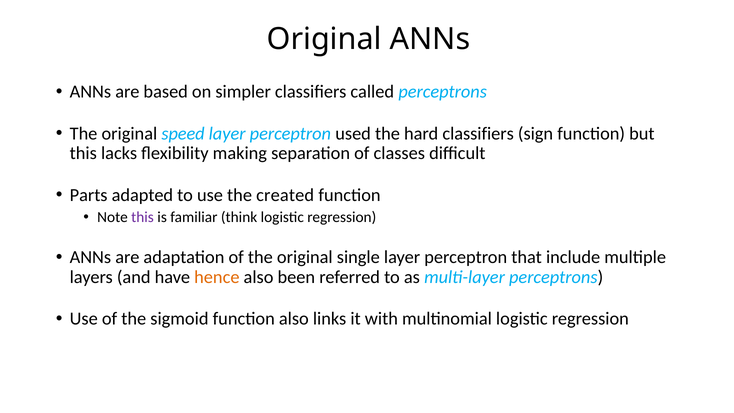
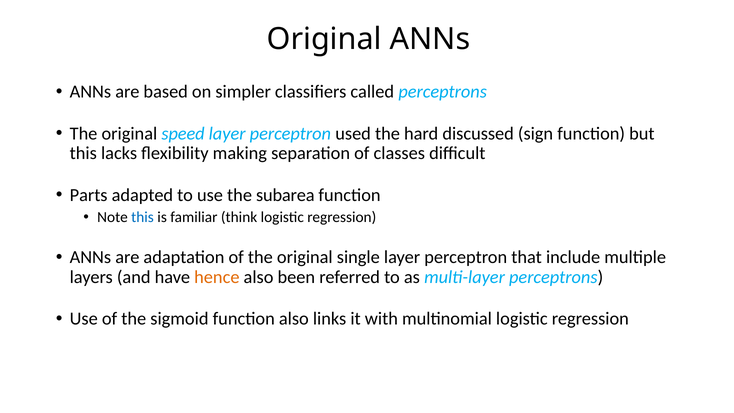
hard classifiers: classifiers -> discussed
created: created -> subarea
this at (143, 217) colour: purple -> blue
